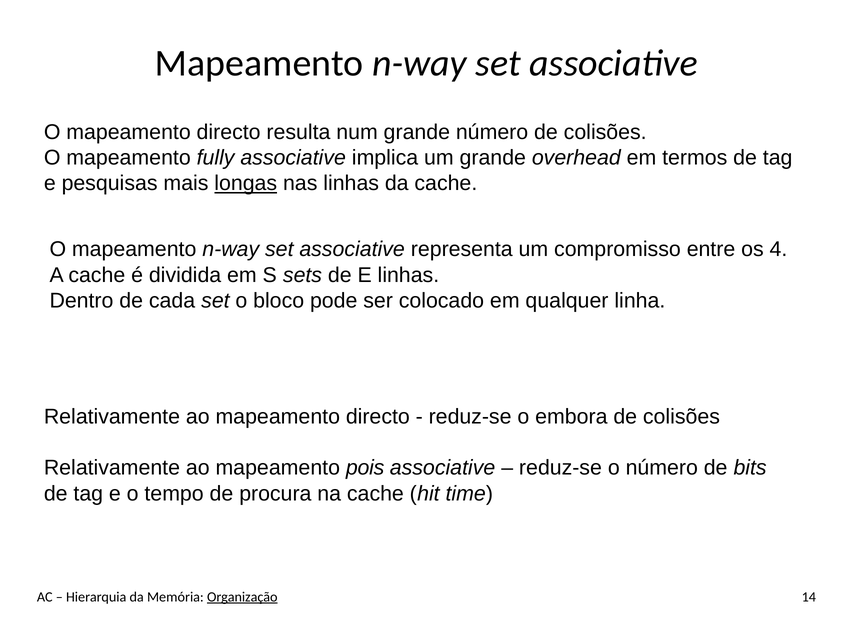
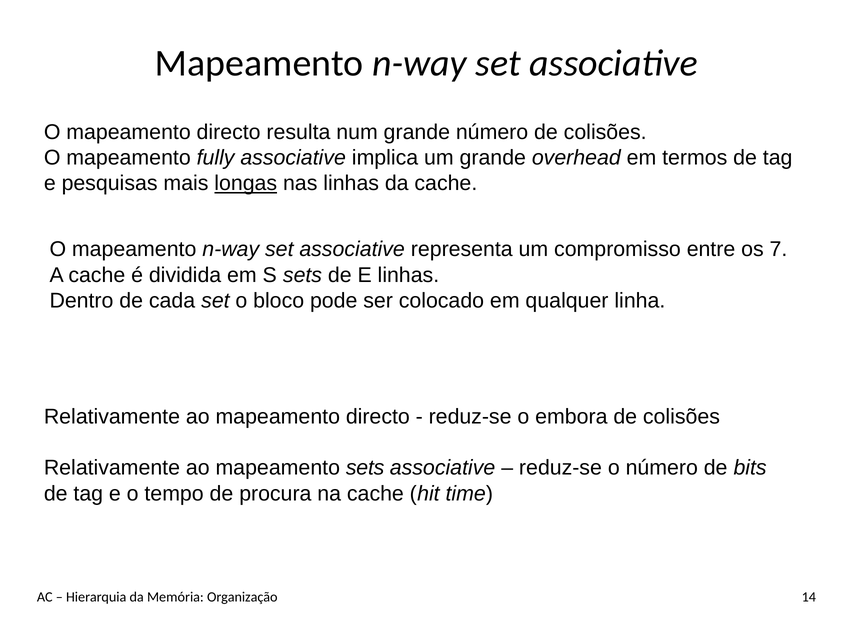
4: 4 -> 7
mapeamento pois: pois -> sets
Organização underline: present -> none
